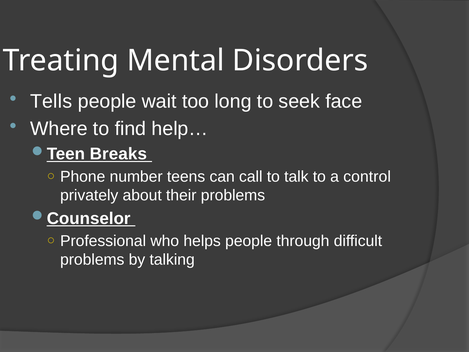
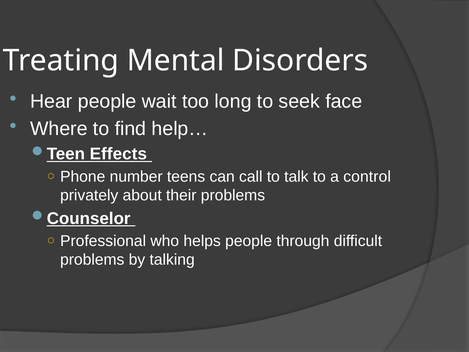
Tells: Tells -> Hear
Breaks: Breaks -> Effects
